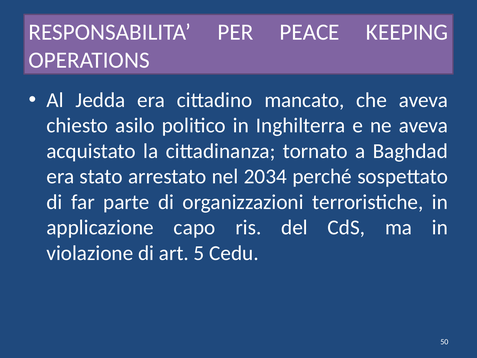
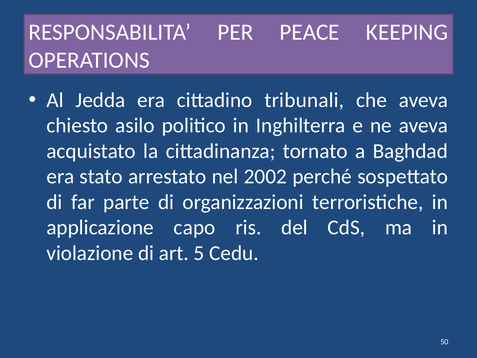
mancato: mancato -> tribunali
2034: 2034 -> 2002
